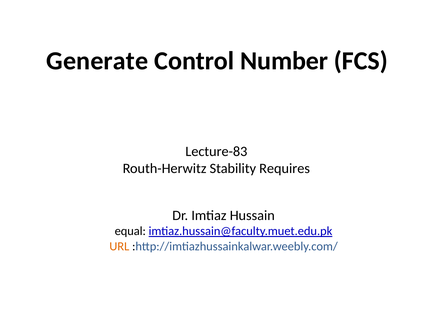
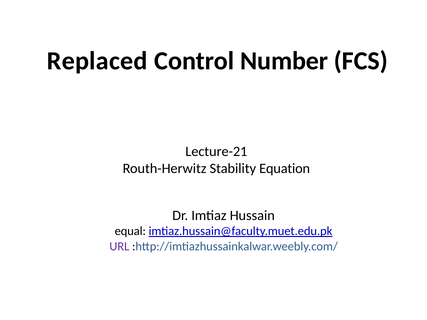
Generate: Generate -> Replaced
Lecture-83: Lecture-83 -> Lecture-21
Requires: Requires -> Equation
URL colour: orange -> purple
